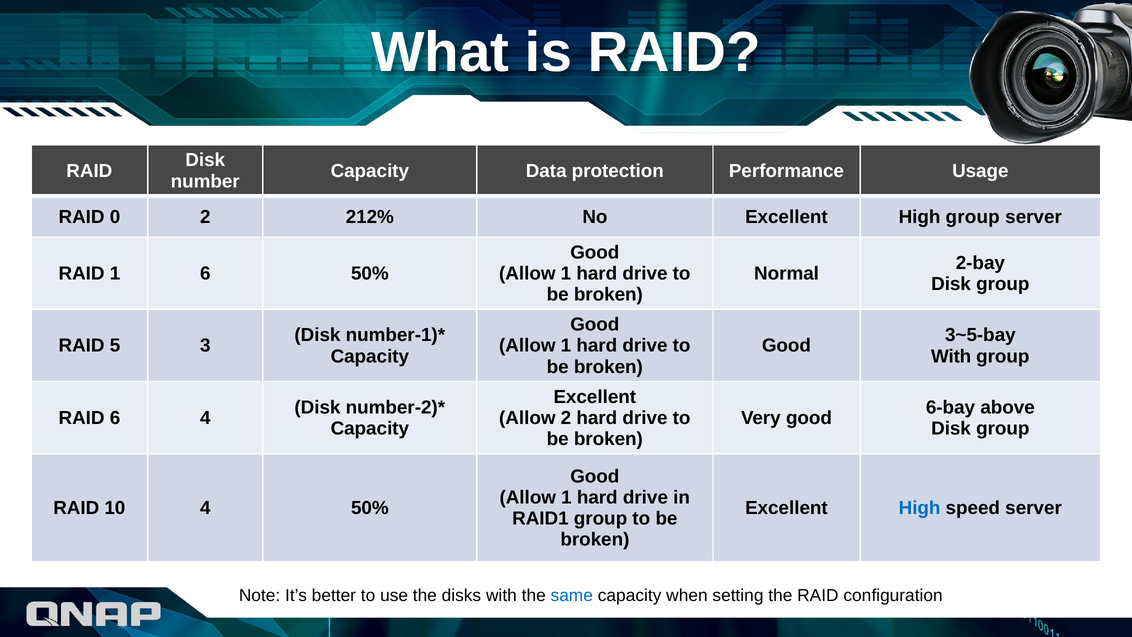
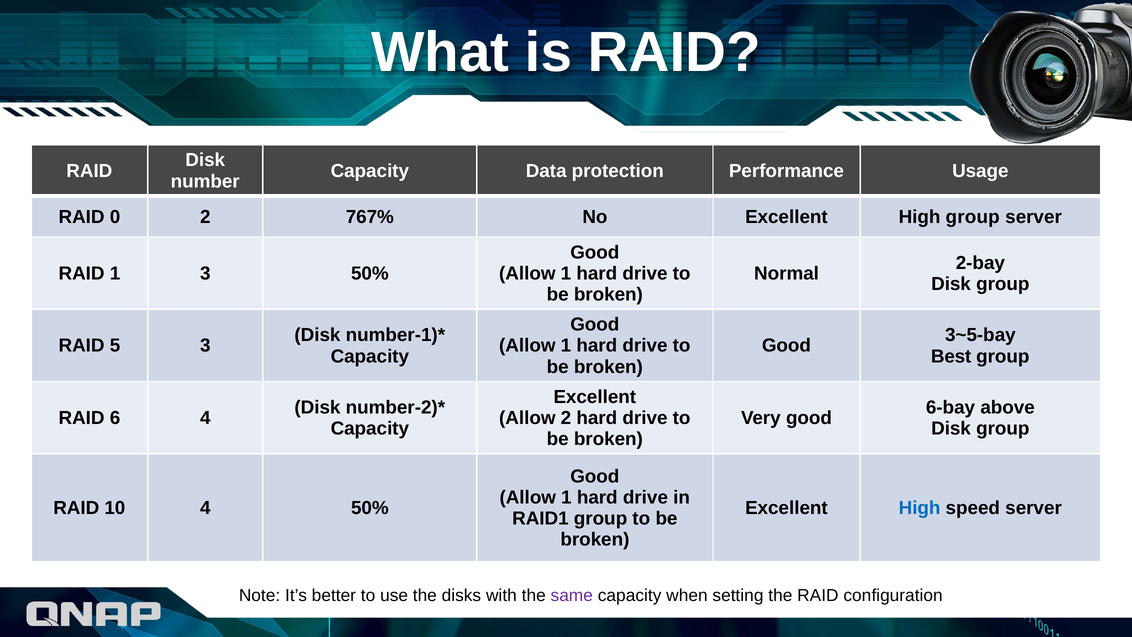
212%: 212% -> 767%
1 6: 6 -> 3
With at (951, 356): With -> Best
same colour: blue -> purple
